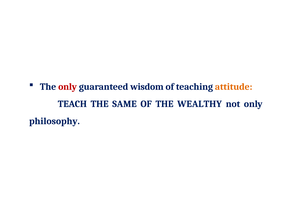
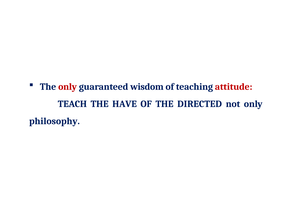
attitude colour: orange -> red
SAME: SAME -> HAVE
WEALTHY: WEALTHY -> DIRECTED
